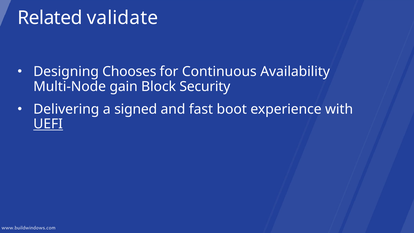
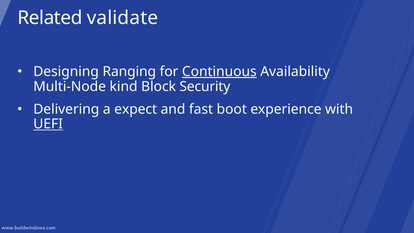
Chooses: Chooses -> Ranging
Continuous underline: none -> present
gain: gain -> kind
signed: signed -> expect
